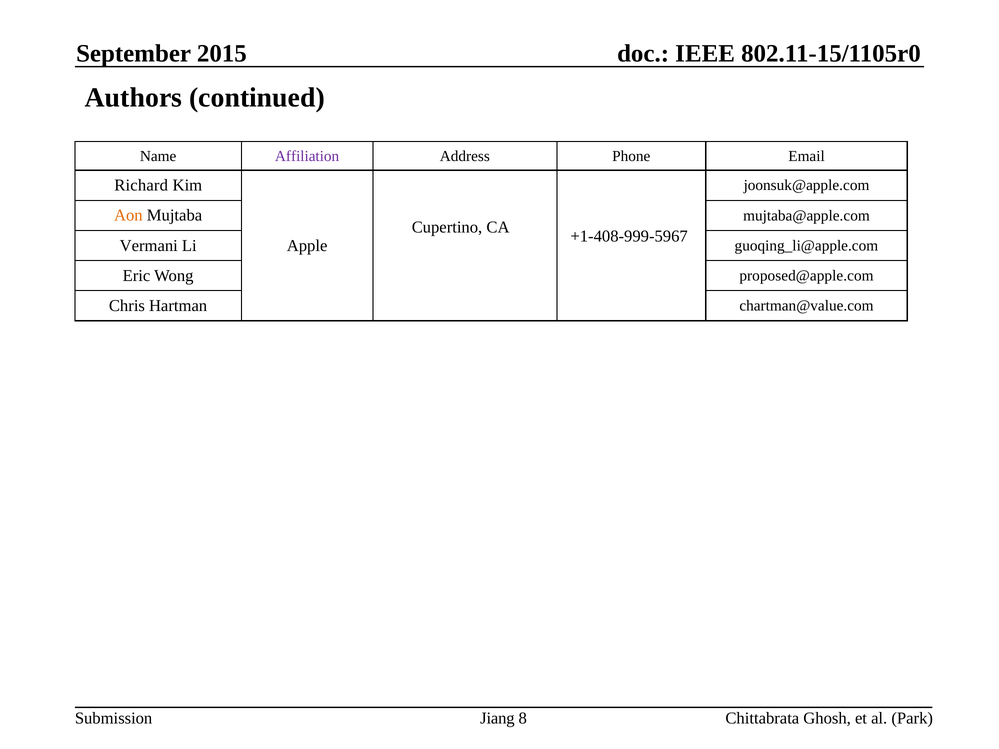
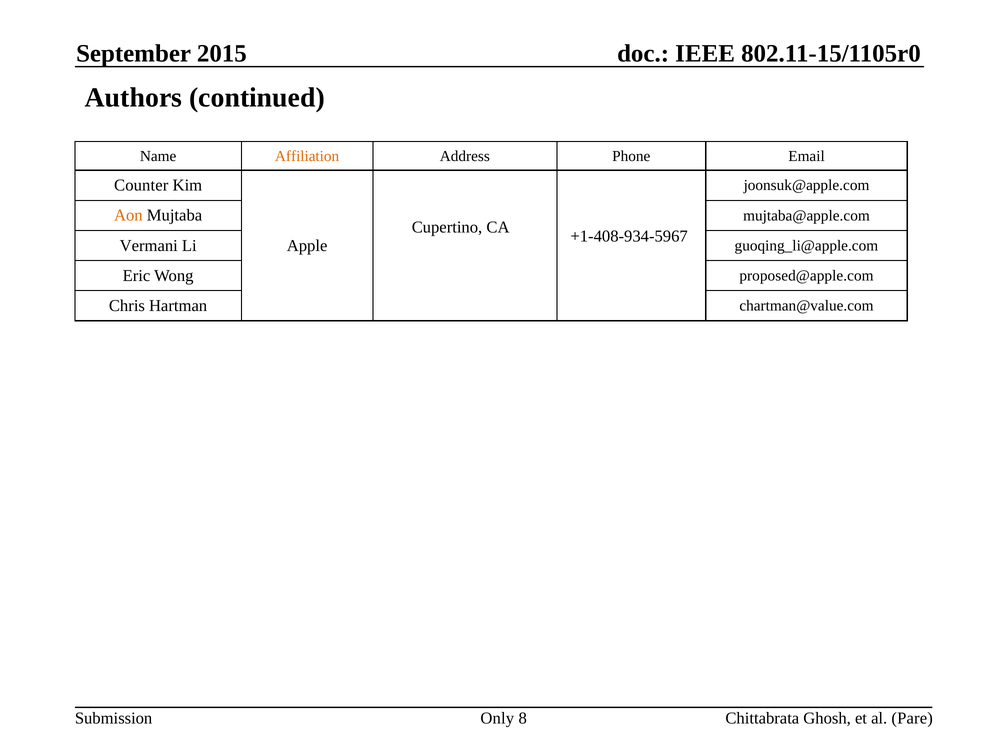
Affiliation colour: purple -> orange
Richard: Richard -> Counter
+1-408-999-5967: +1-408-999-5967 -> +1-408-934-5967
Jiang: Jiang -> Only
Park: Park -> Pare
